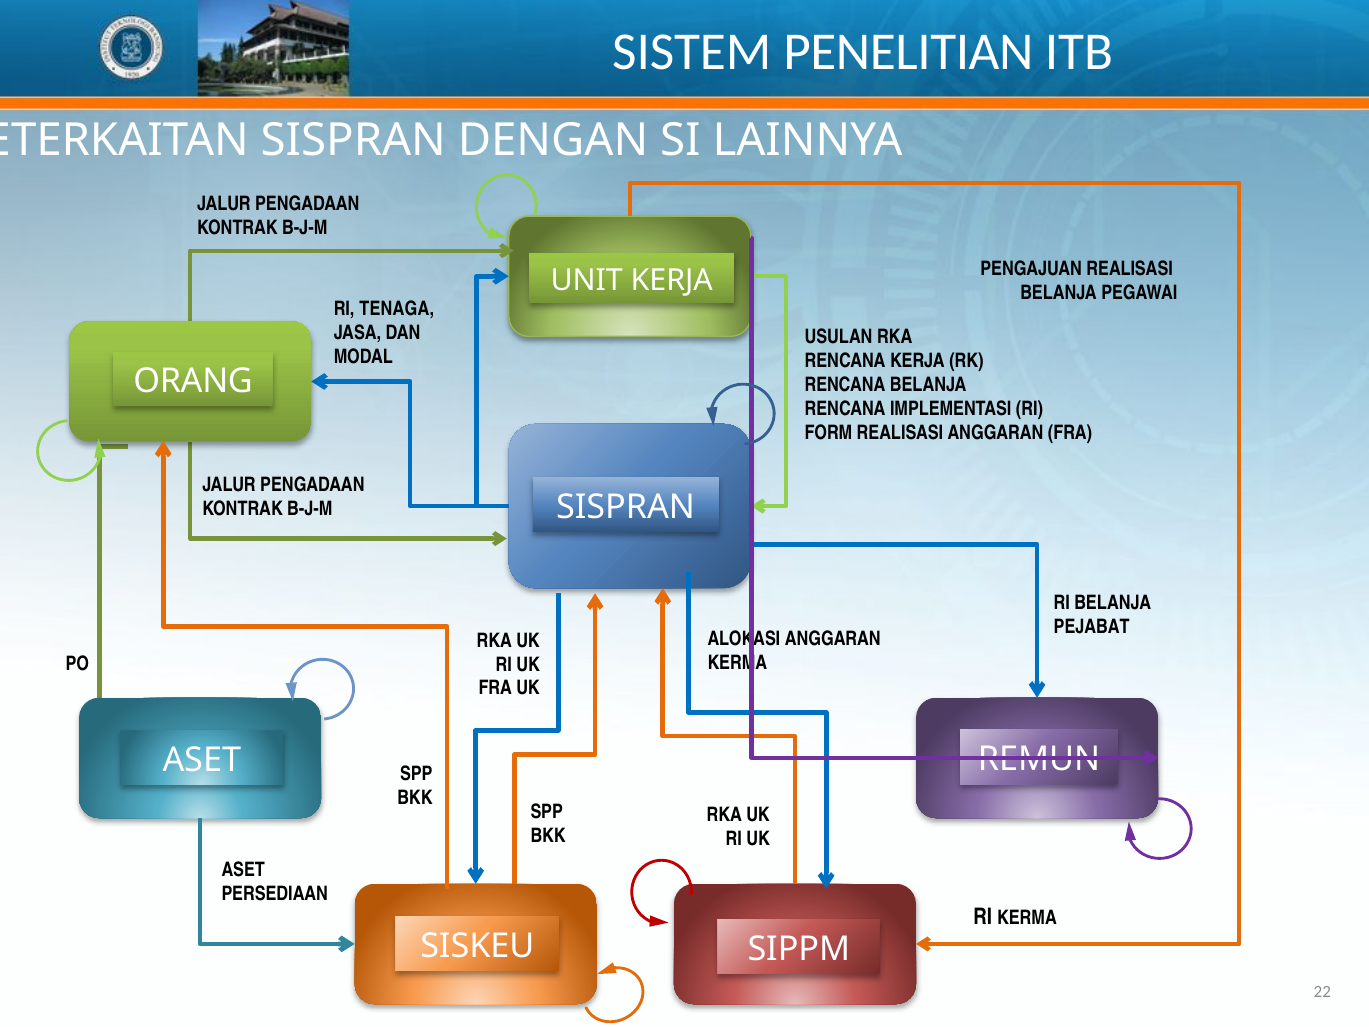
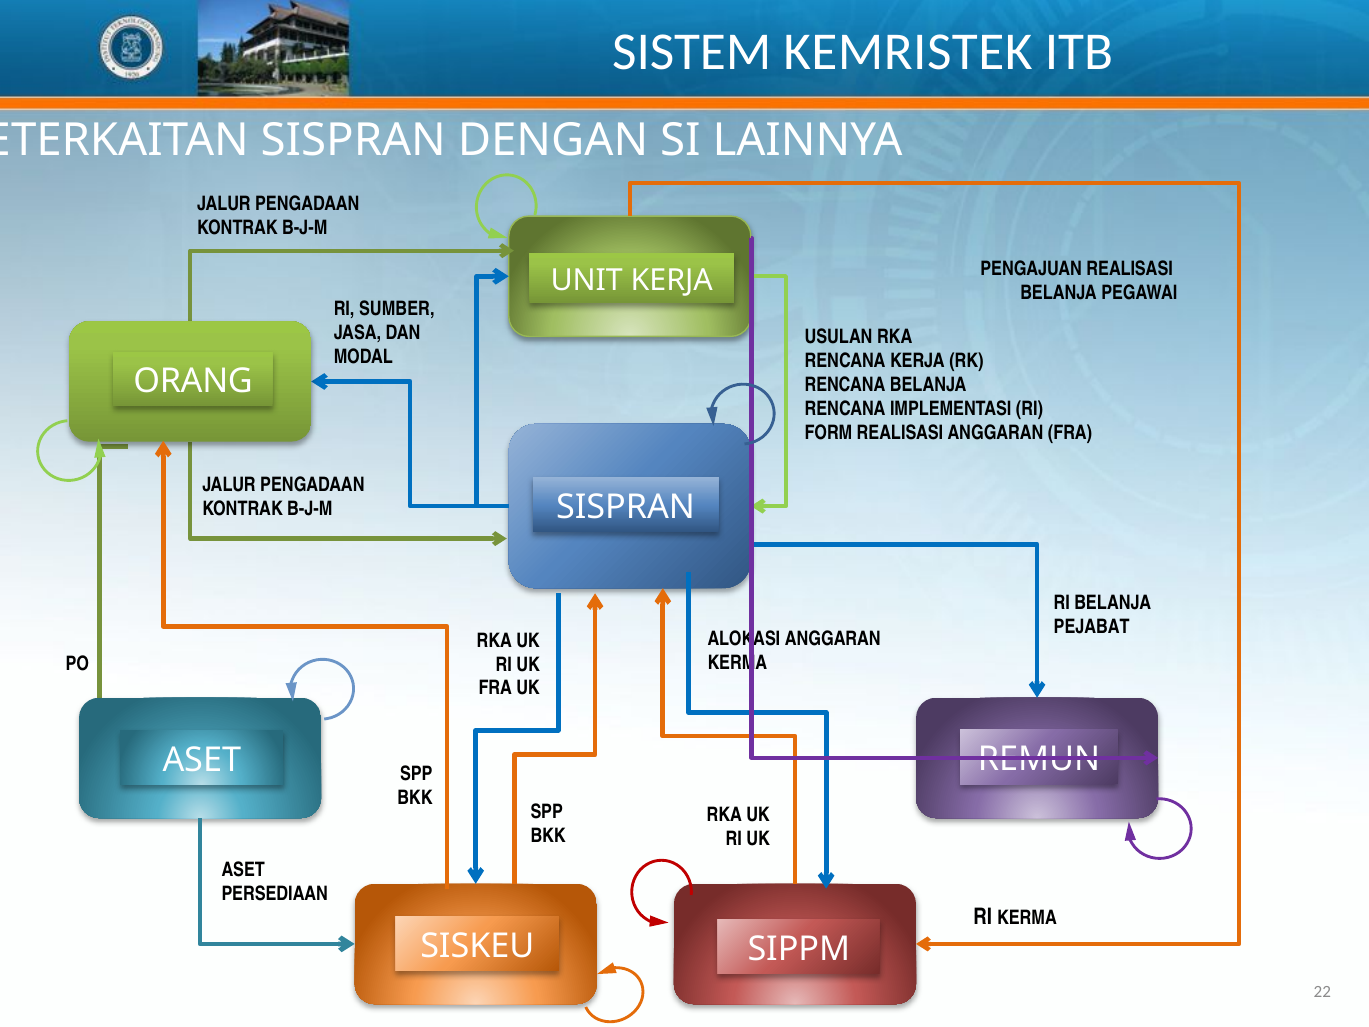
PENELITIAN: PENELITIAN -> KEMRISTEK
TENAGA: TENAGA -> SUMBER
